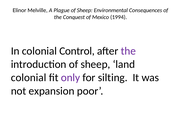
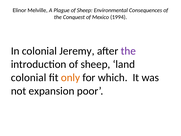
Control: Control -> Jeremy
only colour: purple -> orange
silting: silting -> which
